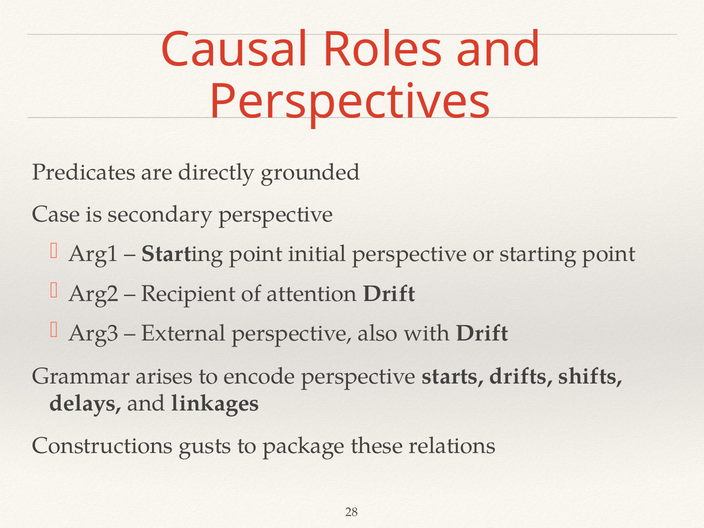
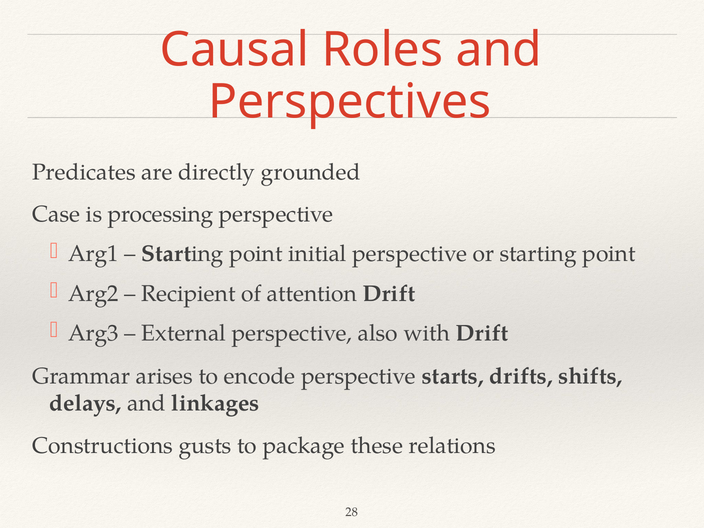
secondary: secondary -> processing
